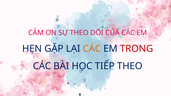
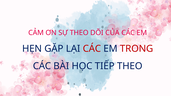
CÁC at (92, 49) colour: orange -> red
